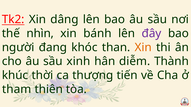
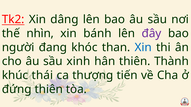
Xin at (143, 48) colour: orange -> blue
hân diễm: diễm -> thiên
thời: thời -> thái
tham: tham -> đứng
